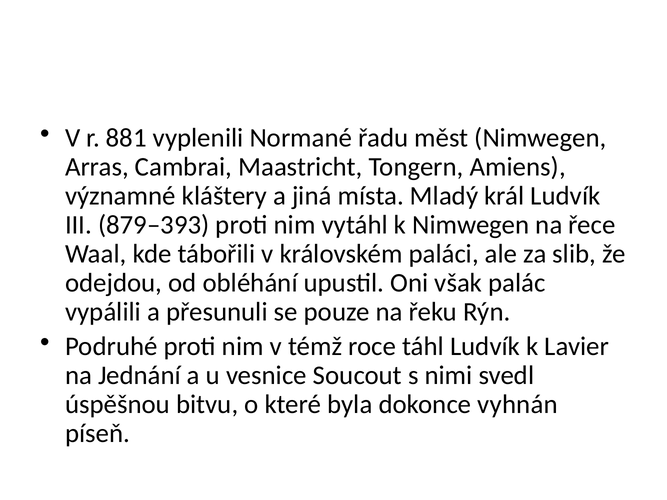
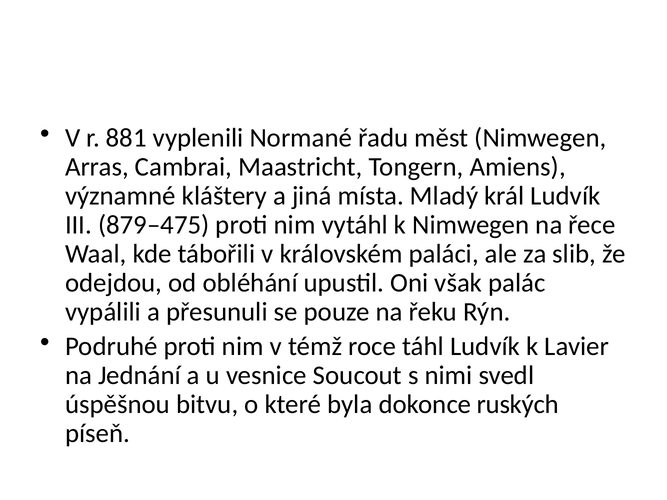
879–393: 879–393 -> 879–475
vyhnán: vyhnán -> ruských
